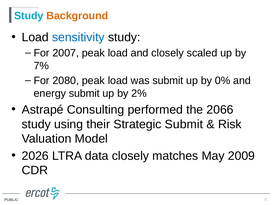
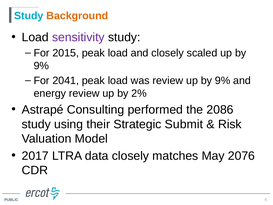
sensitivity colour: blue -> purple
2007: 2007 -> 2015
7% at (41, 66): 7% -> 9%
2080: 2080 -> 2041
was submit: submit -> review
0% at (223, 81): 0% -> 9%
energy submit: submit -> review
2066: 2066 -> 2086
2026: 2026 -> 2017
2009: 2009 -> 2076
